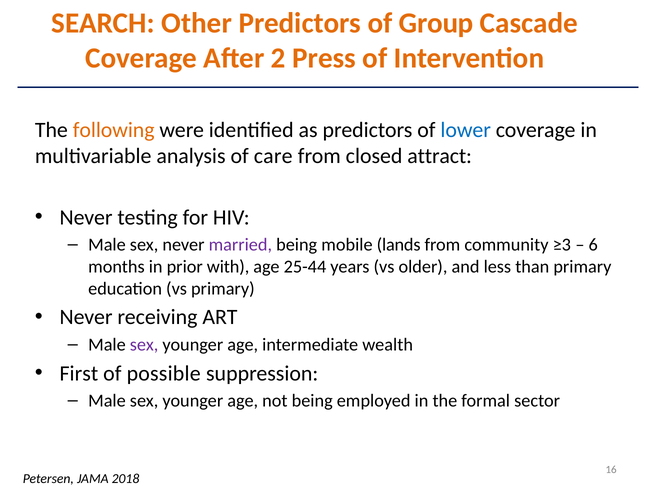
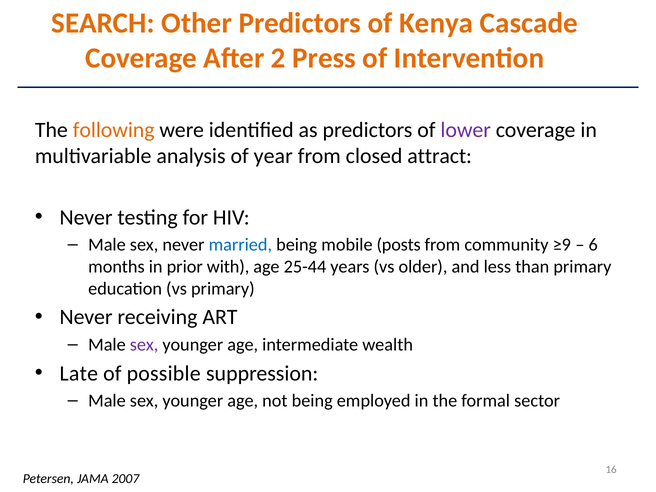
Group: Group -> Kenya
lower colour: blue -> purple
care: care -> year
married colour: purple -> blue
lands: lands -> posts
≥3: ≥3 -> ≥9
First: First -> Late
2018: 2018 -> 2007
